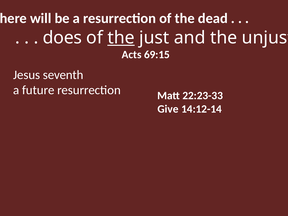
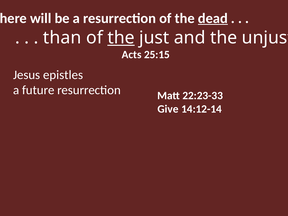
dead underline: none -> present
does: does -> than
69:15: 69:15 -> 25:15
seventh: seventh -> epistles
